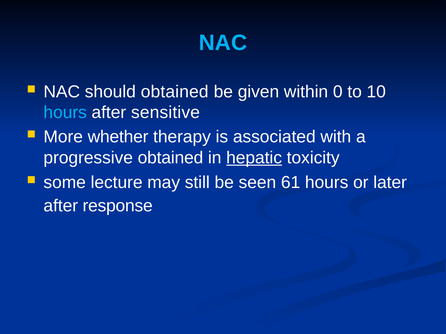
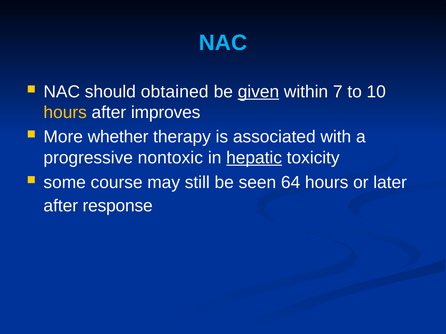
given underline: none -> present
0: 0 -> 7
hours at (65, 113) colour: light blue -> yellow
sensitive: sensitive -> improves
progressive obtained: obtained -> nontoxic
lecture: lecture -> course
61: 61 -> 64
